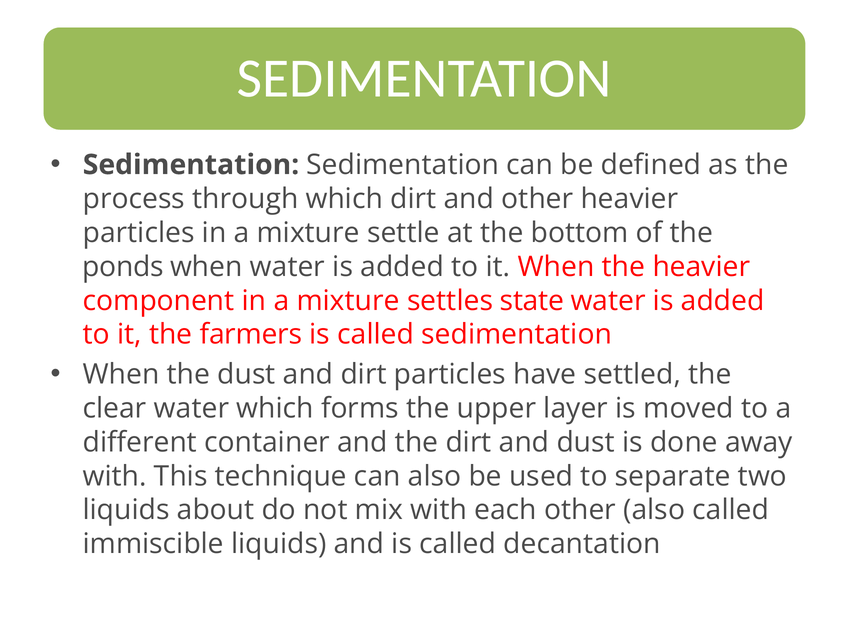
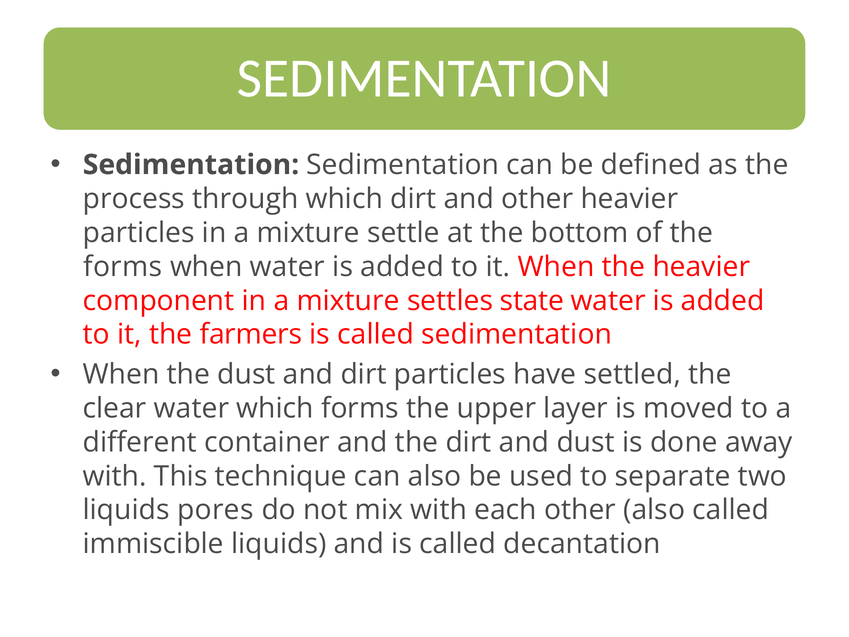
ponds at (123, 267): ponds -> forms
about: about -> pores
